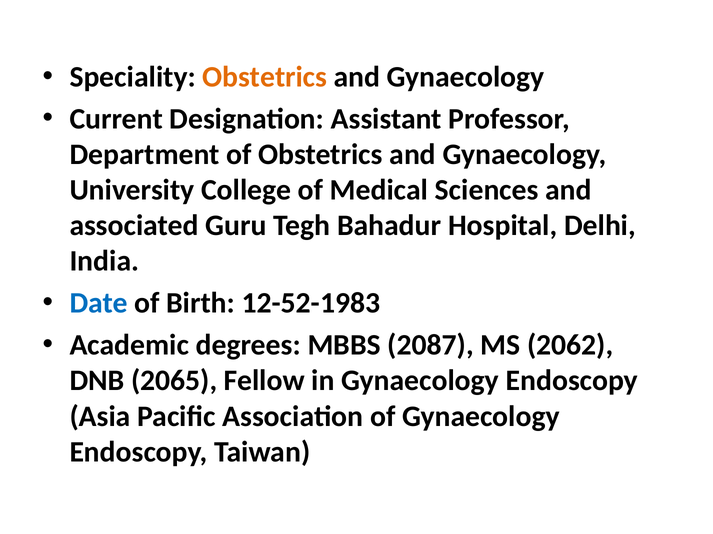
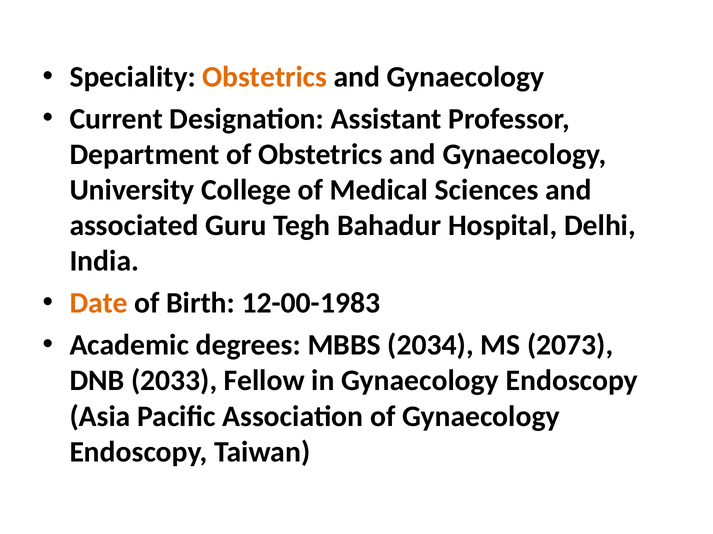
Date colour: blue -> orange
12-52-1983: 12-52-1983 -> 12-00-1983
2087: 2087 -> 2034
2062: 2062 -> 2073
2065: 2065 -> 2033
